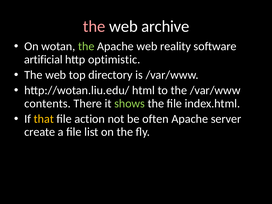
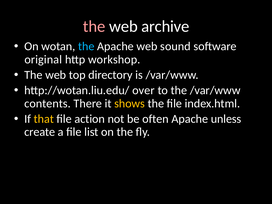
the at (86, 46) colour: light green -> light blue
reality: reality -> sound
artificial: artificial -> original
optimistic: optimistic -> workshop
html: html -> over
shows colour: light green -> yellow
server: server -> unless
